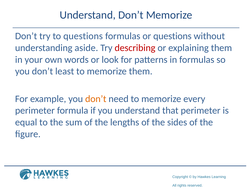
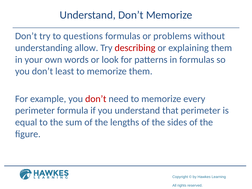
or questions: questions -> problems
aside: aside -> allow
don’t at (96, 99) colour: orange -> red
